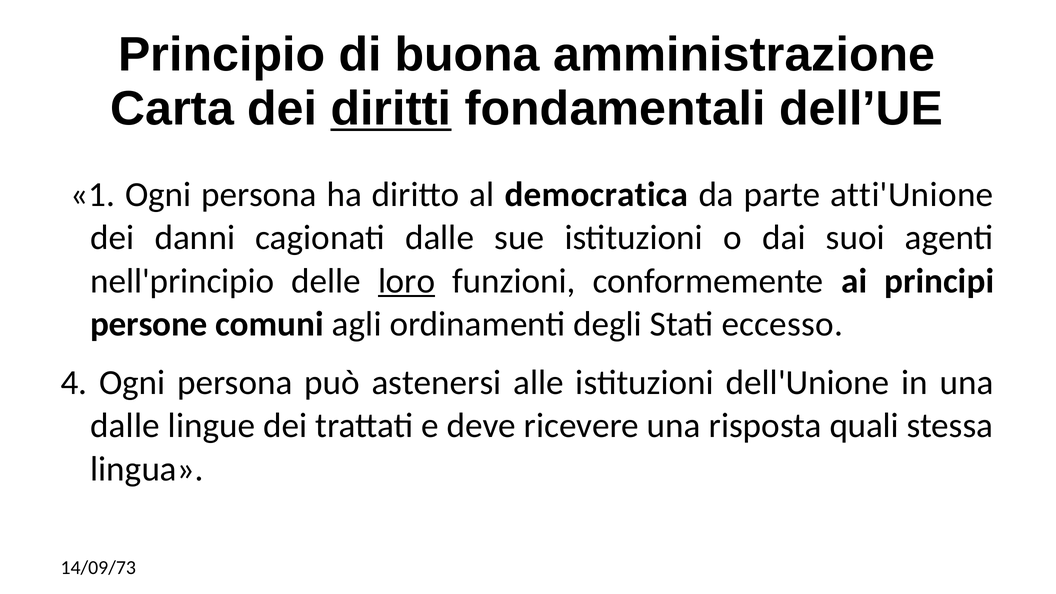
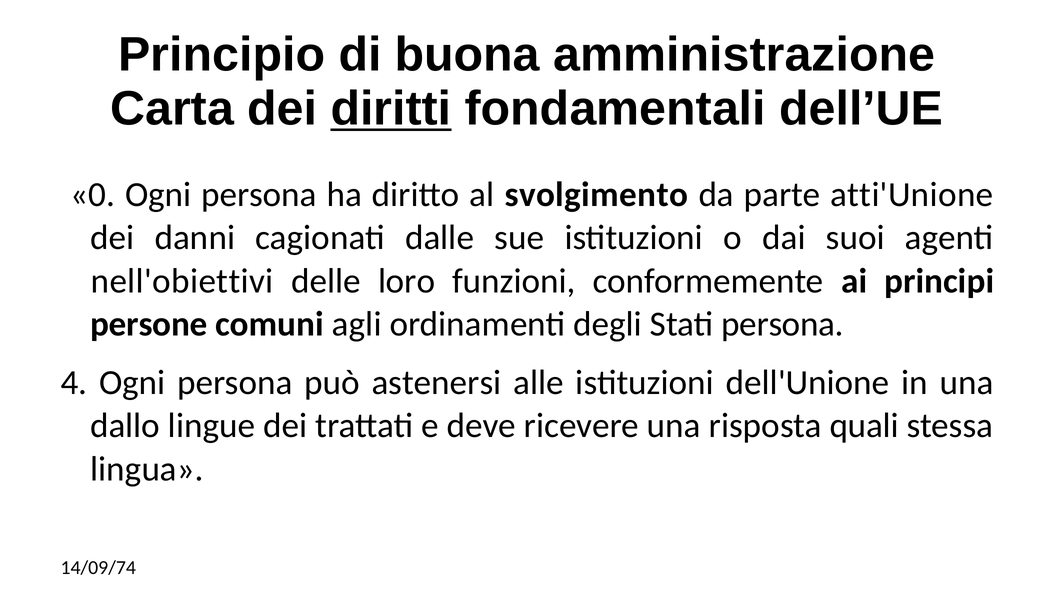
1: 1 -> 0
democratica: democratica -> svolgimento
nell'principio: nell'principio -> nell'obiettivi
loro underline: present -> none
Stati eccesso: eccesso -> persona
dalle at (125, 426): dalle -> dallo
14/09/73: 14/09/73 -> 14/09/74
